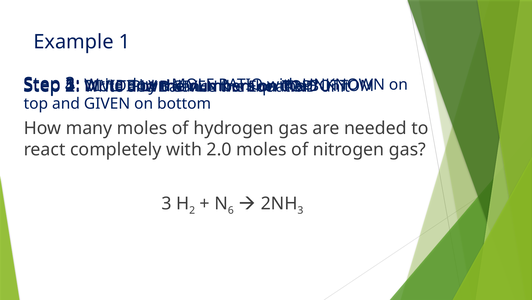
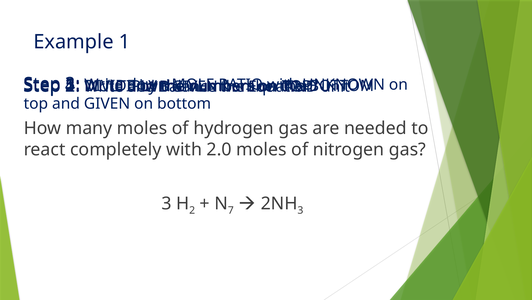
6: 6 -> 7
